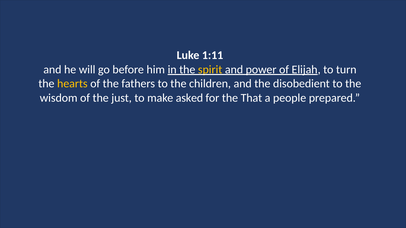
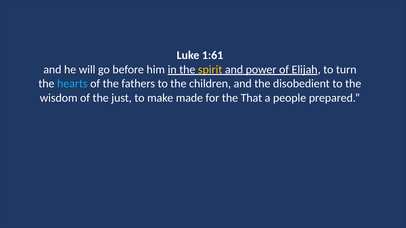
1:11: 1:11 -> 1:61
hearts colour: yellow -> light blue
asked: asked -> made
